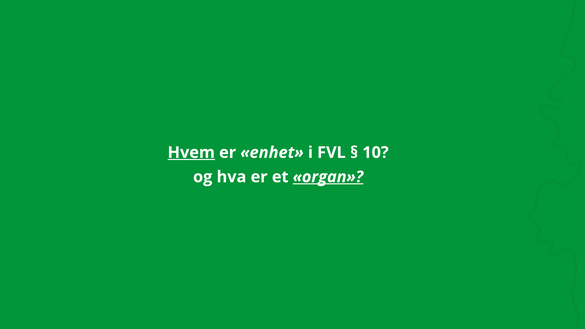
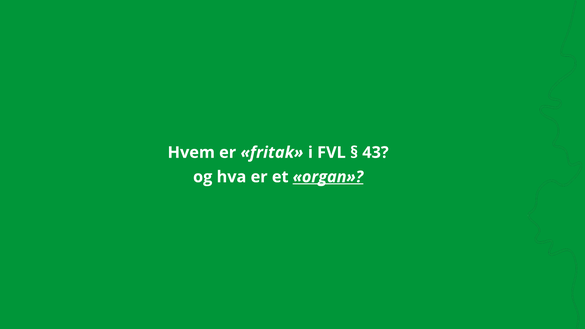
Hvem underline: present -> none
enhet: enhet -> fritak
10: 10 -> 43
